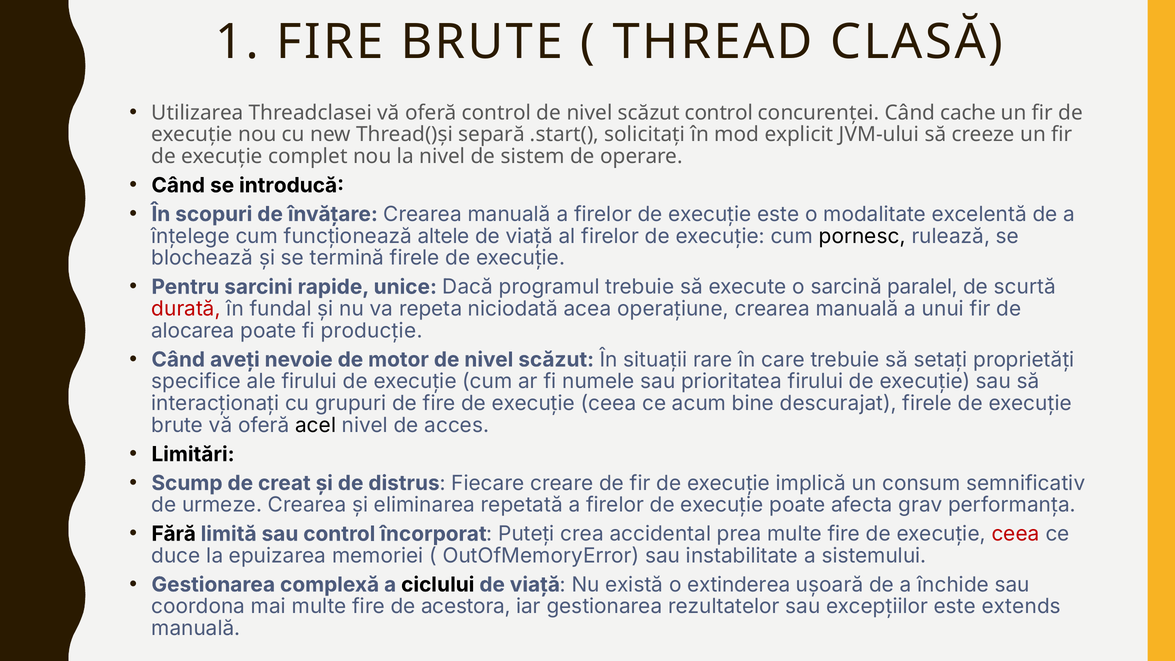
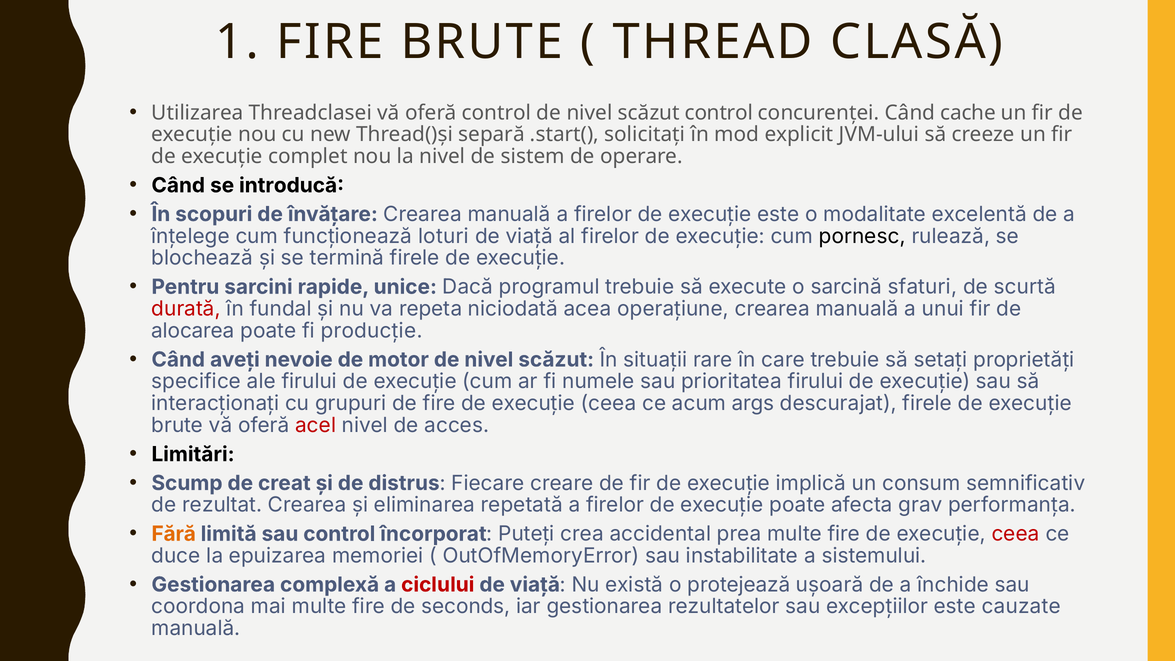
altele: altele -> loturi
paralel: paralel -> sfaturi
bine: bine -> args
acel colour: black -> red
urmeze: urmeze -> rezultat
Fără colour: black -> orange
ciclului colour: black -> red
extinderea: extinderea -> protejează
acestora: acestora -> seconds
extends: extends -> cauzate
